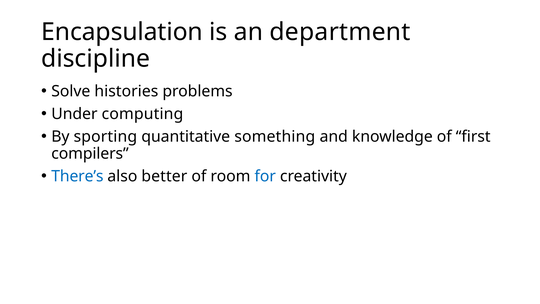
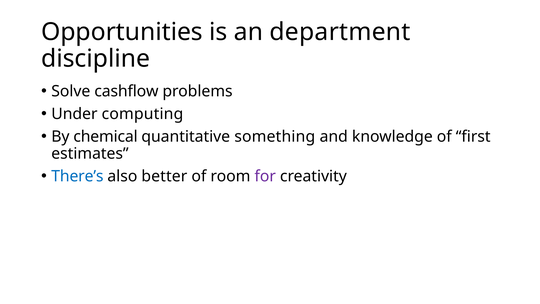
Encapsulation: Encapsulation -> Opportunities
histories: histories -> cashflow
sporting: sporting -> chemical
compilers: compilers -> estimates
for colour: blue -> purple
